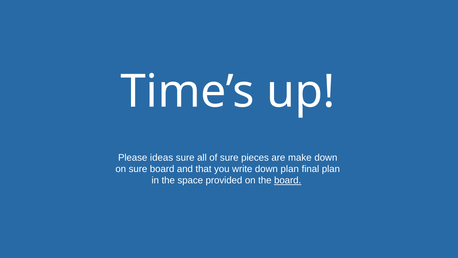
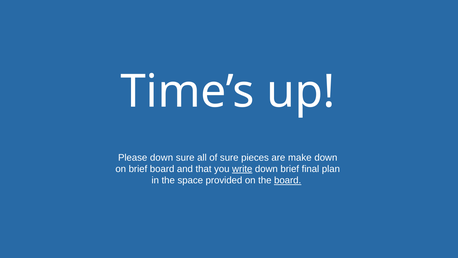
Please ideas: ideas -> down
on sure: sure -> brief
write underline: none -> present
down plan: plan -> brief
